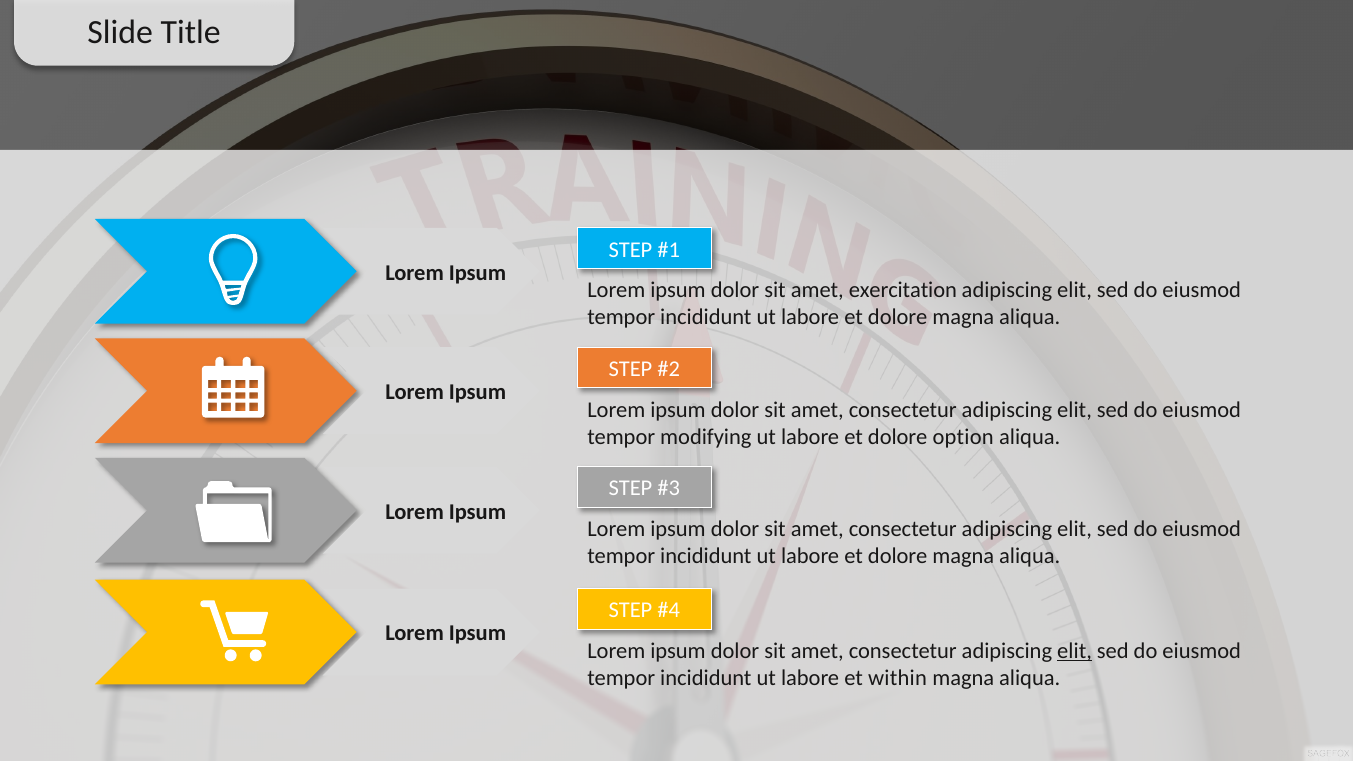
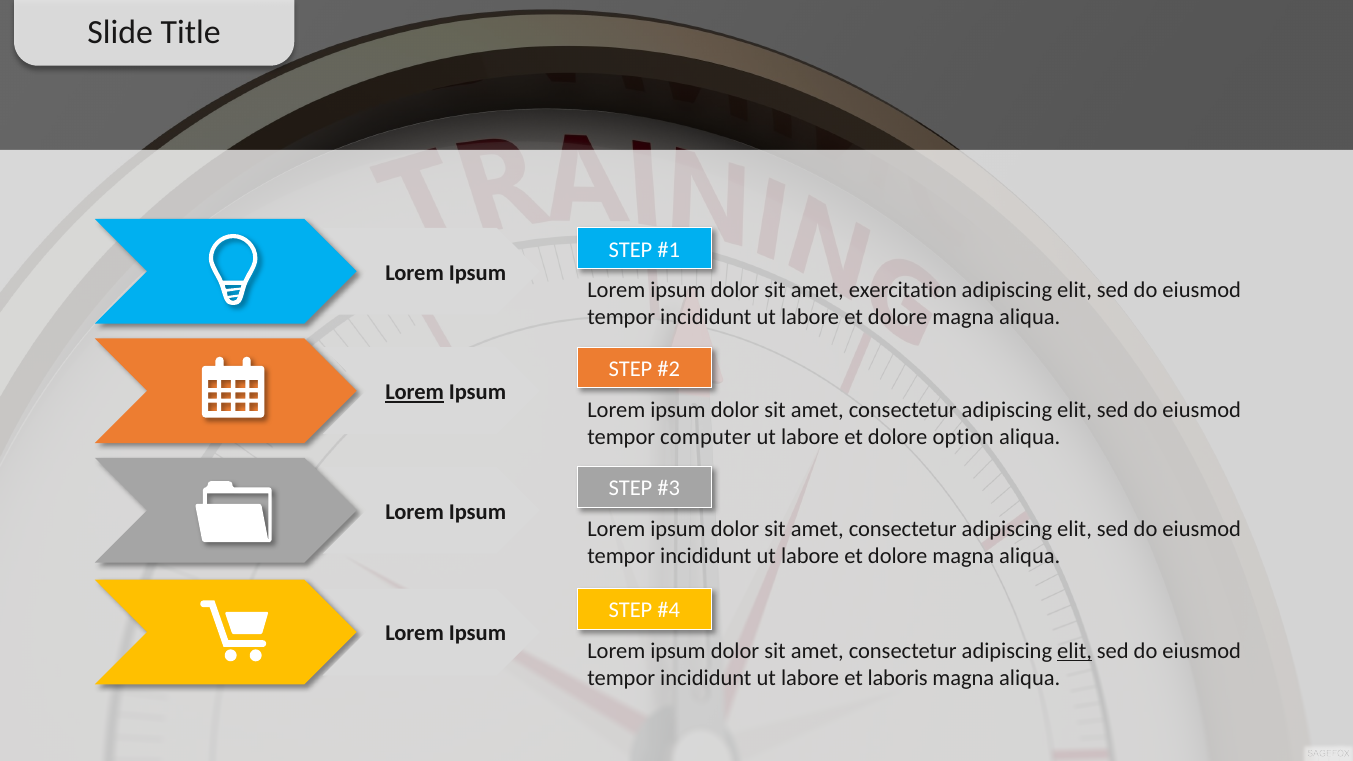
Lorem at (415, 392) underline: none -> present
modifying: modifying -> computer
within: within -> laboris
